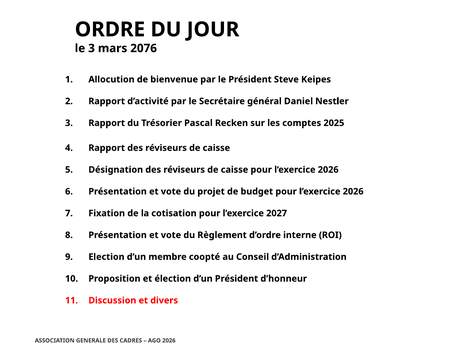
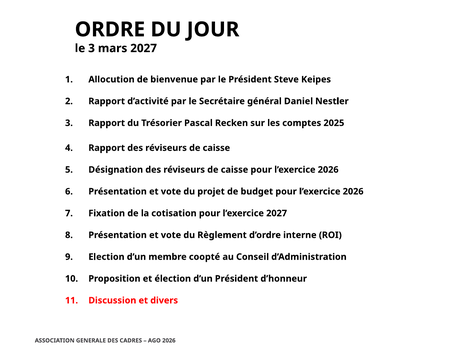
mars 2076: 2076 -> 2027
